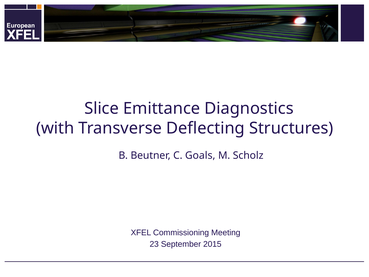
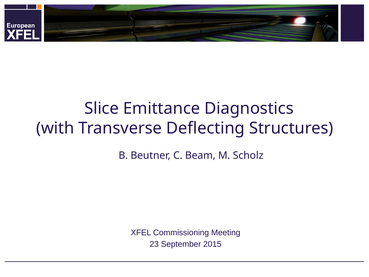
Goals: Goals -> Beam
